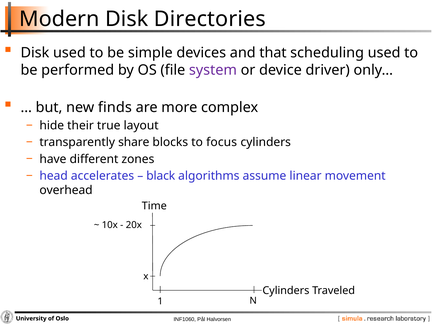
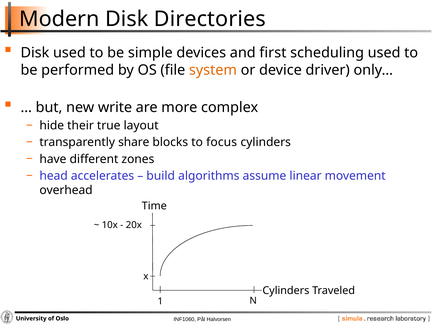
that: that -> first
system colour: purple -> orange
finds: finds -> write
black: black -> build
